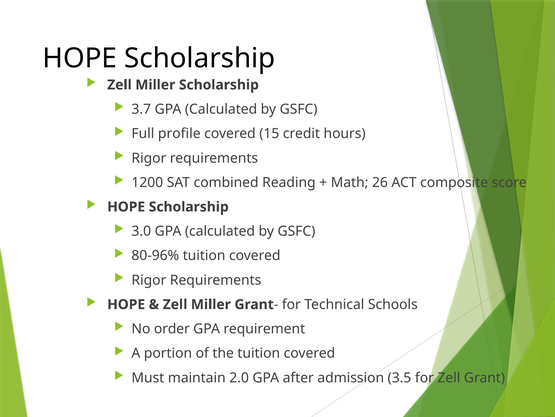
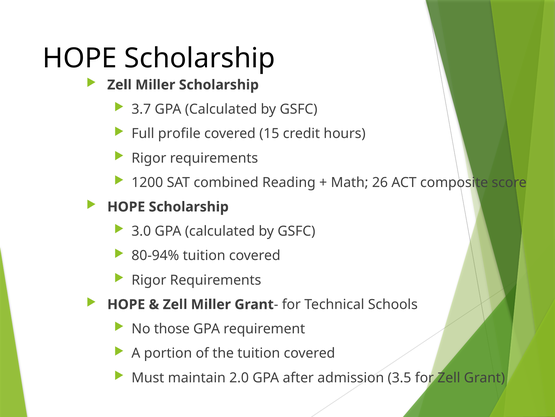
80-96%: 80-96% -> 80-94%
order: order -> those
